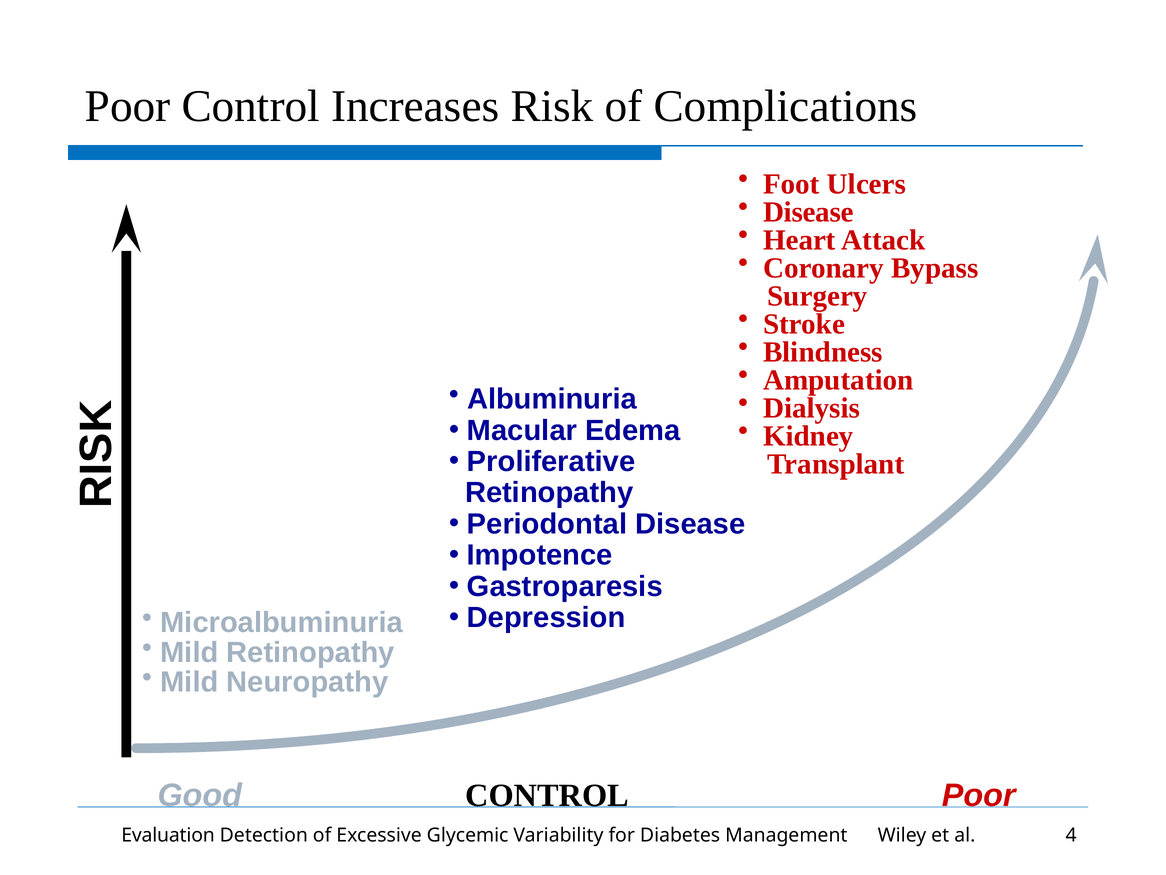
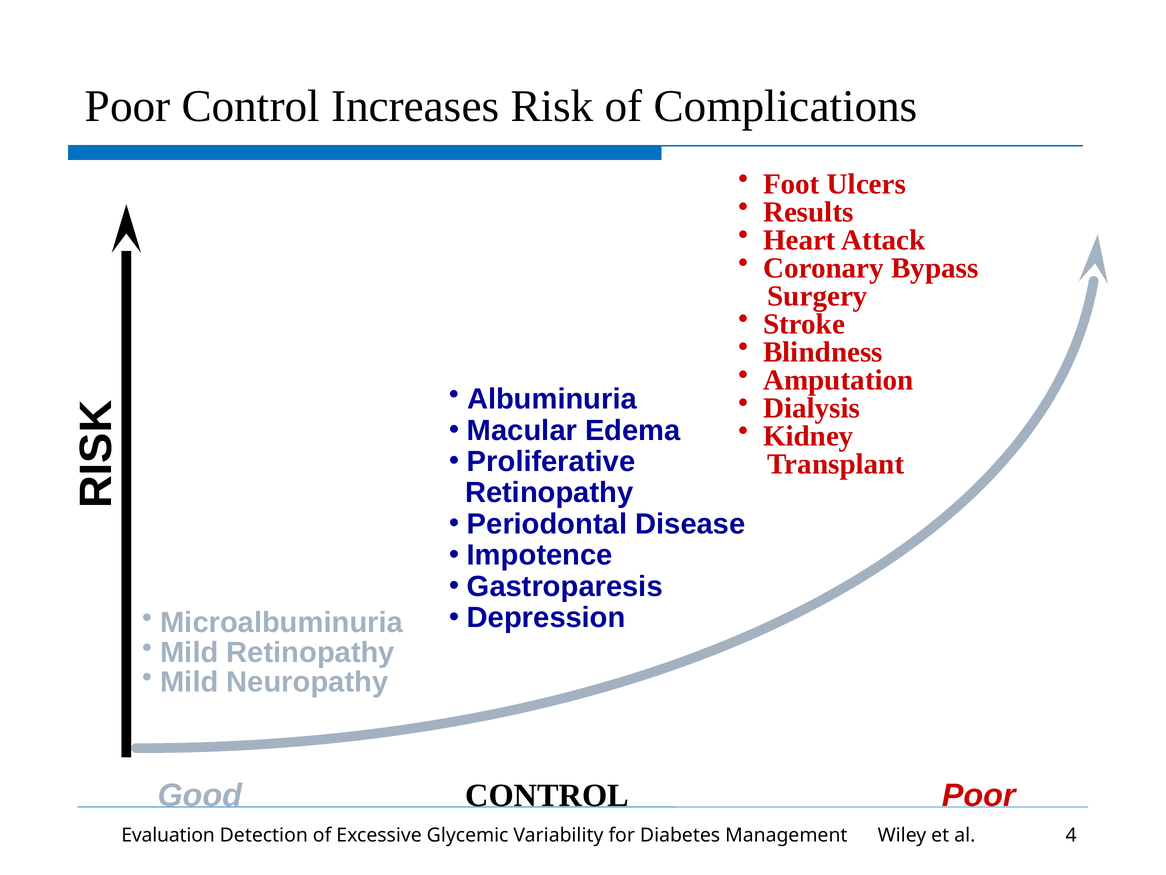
Disease at (808, 212): Disease -> Results
